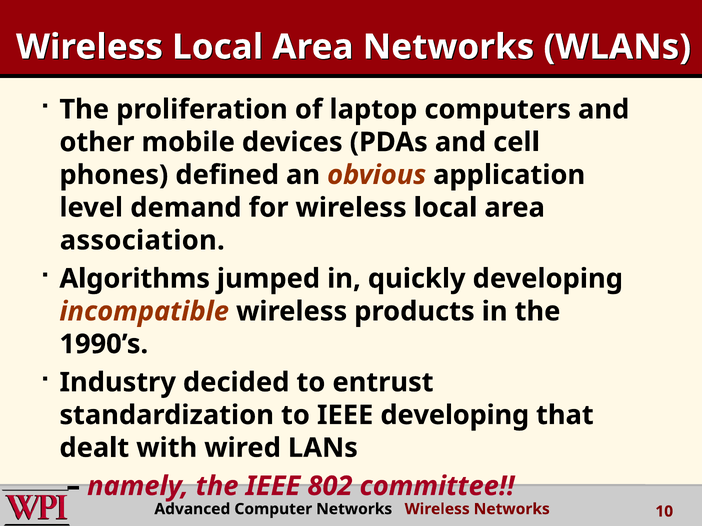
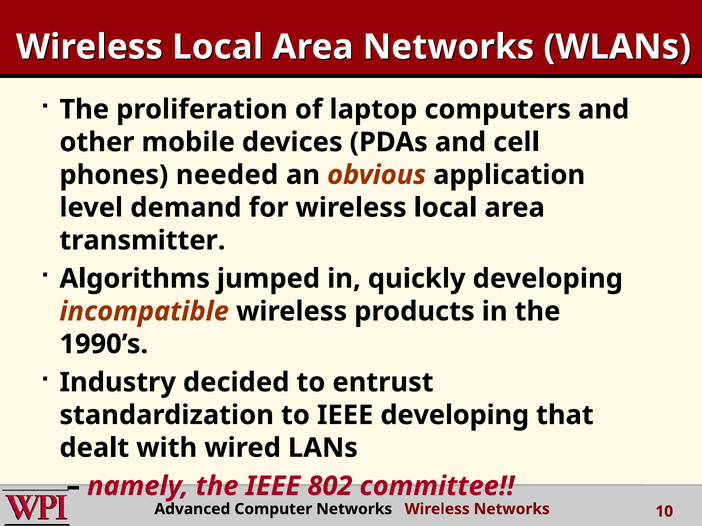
defined: defined -> needed
association: association -> transmitter
